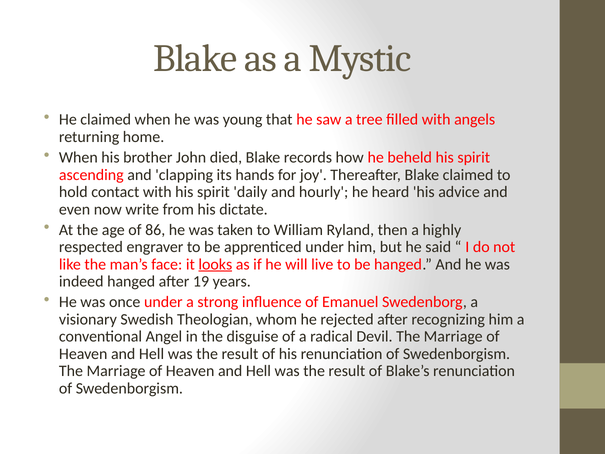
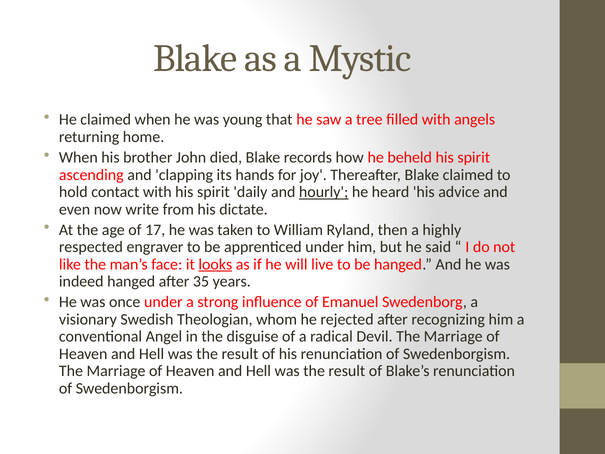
hourly underline: none -> present
86: 86 -> 17
19: 19 -> 35
